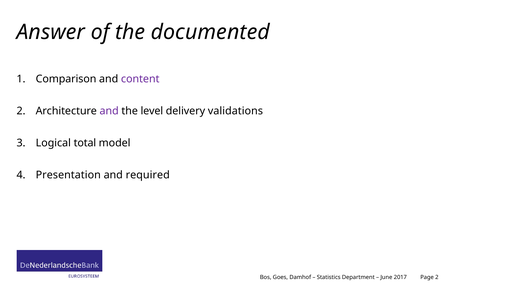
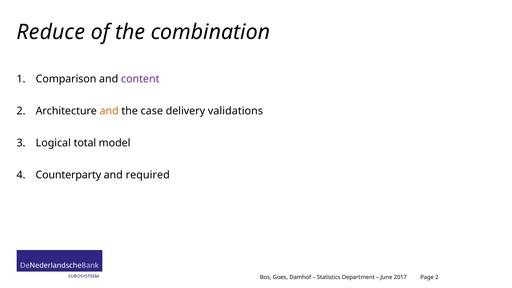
Answer: Answer -> Reduce
documented: documented -> combination
and at (109, 111) colour: purple -> orange
level: level -> case
Presentation: Presentation -> Counterparty
